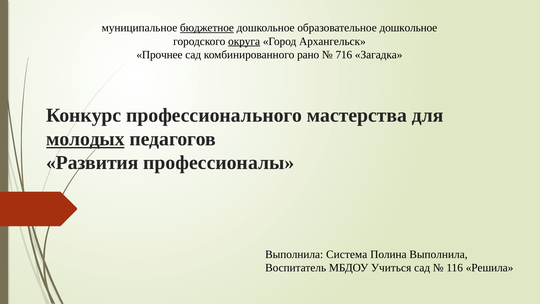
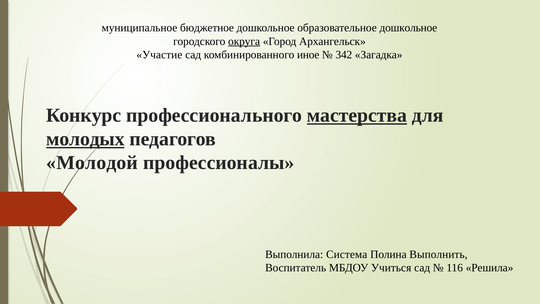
бюджетное underline: present -> none
Прочнее: Прочнее -> Участие
рано: рано -> иное
716: 716 -> 342
мастерства underline: none -> present
Развития: Развития -> Молодой
Полина Выполнила: Выполнила -> Выполнить
